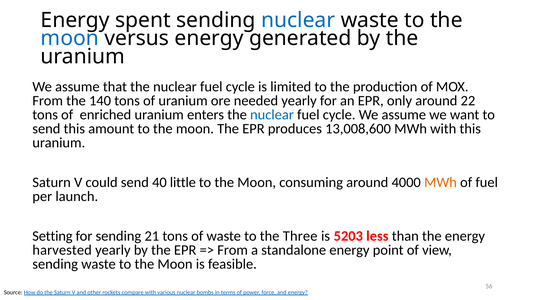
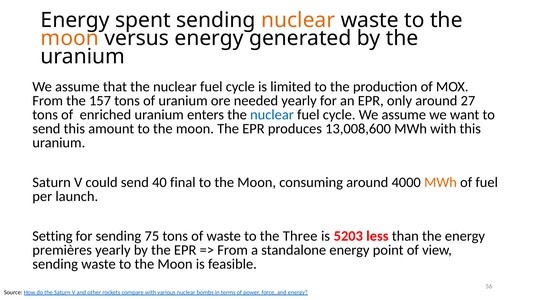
nuclear at (298, 20) colour: blue -> orange
moon at (70, 38) colour: blue -> orange
140: 140 -> 157
22: 22 -> 27
little: little -> final
21: 21 -> 75
harvested: harvested -> premières
